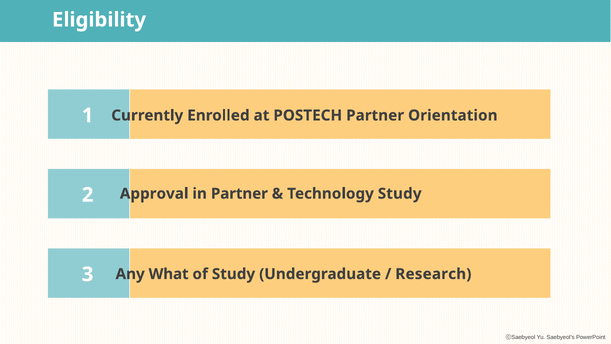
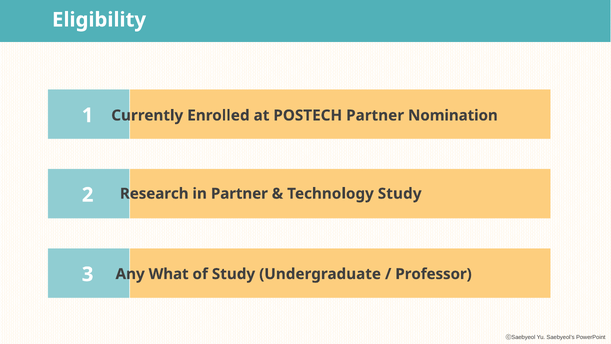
Orientation: Orientation -> Nomination
Approval: Approval -> Research
Research: Research -> Professor
